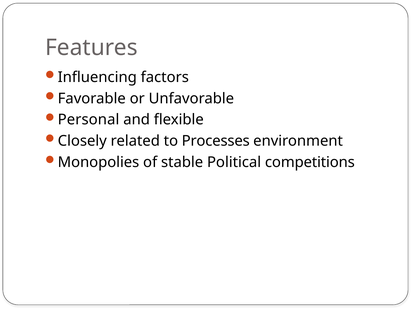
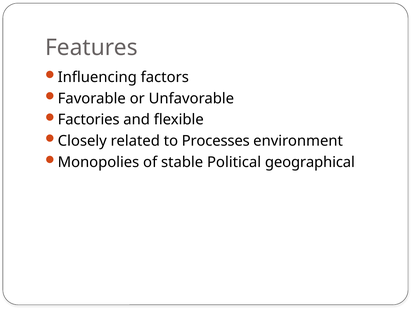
Personal: Personal -> Factories
competitions: competitions -> geographical
